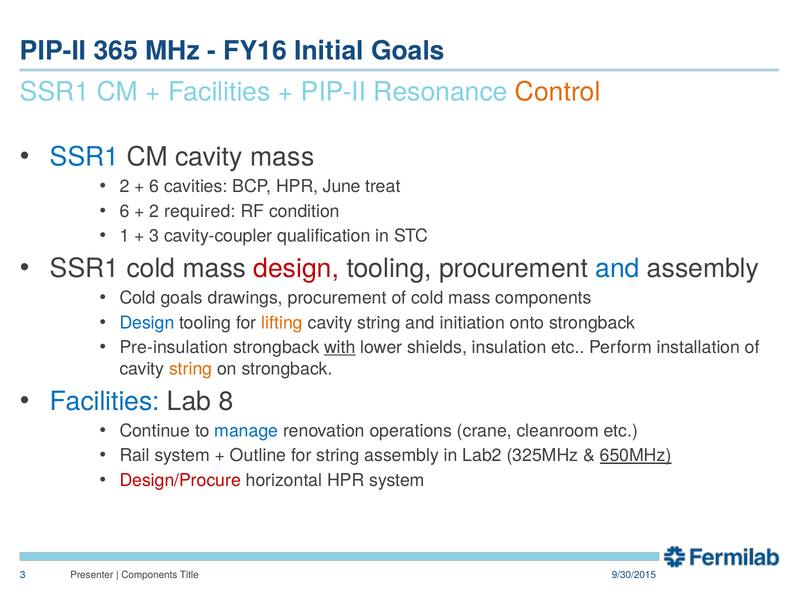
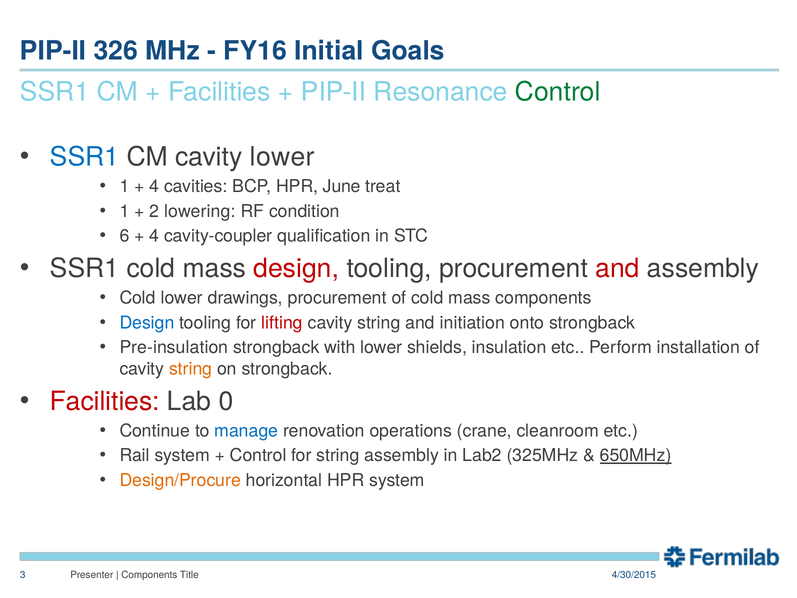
365: 365 -> 326
Control at (558, 92) colour: orange -> green
cavity mass: mass -> lower
2 at (124, 186): 2 -> 1
6 at (154, 186): 6 -> 4
6 at (124, 211): 6 -> 1
required: required -> lowering
1: 1 -> 6
3 at (154, 236): 3 -> 4
and at (617, 268) colour: blue -> red
Cold goals: goals -> lower
lifting colour: orange -> red
with underline: present -> none
Facilities at (105, 401) colour: blue -> red
8: 8 -> 0
Outline at (258, 455): Outline -> Control
Design/Procure colour: red -> orange
9/30/2015: 9/30/2015 -> 4/30/2015
